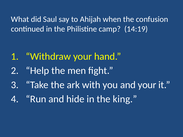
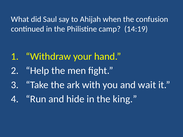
and your: your -> wait
